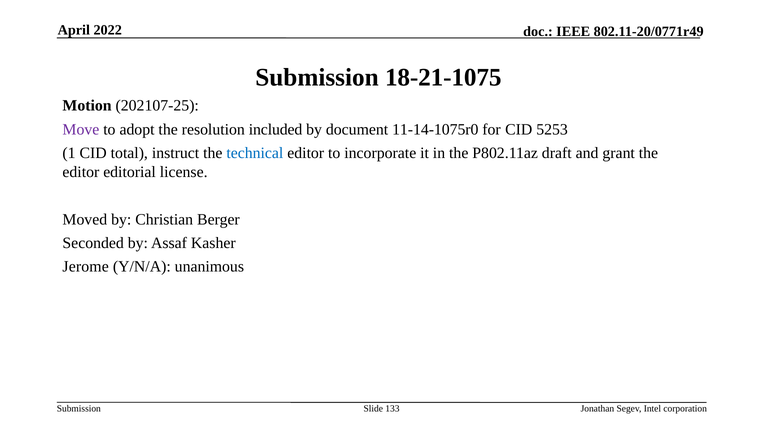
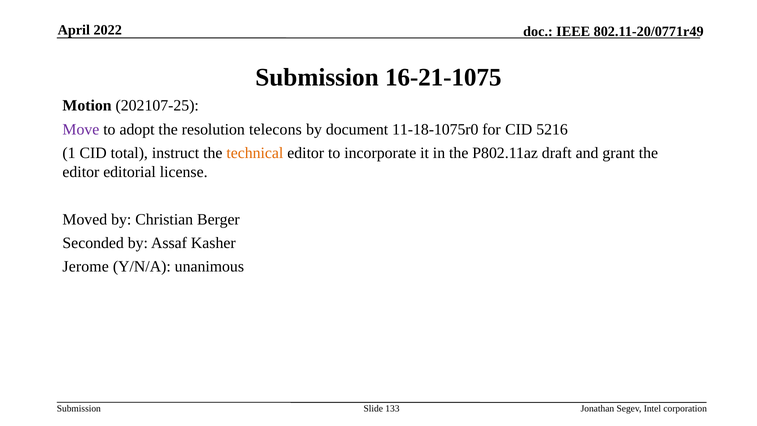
18-21-1075: 18-21-1075 -> 16-21-1075
included: included -> telecons
11-14-1075r0: 11-14-1075r0 -> 11-18-1075r0
5253: 5253 -> 5216
technical colour: blue -> orange
